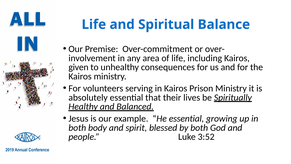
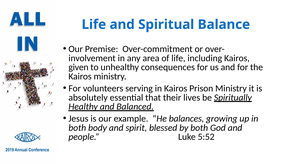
He essential: essential -> balances
3:52: 3:52 -> 5:52
